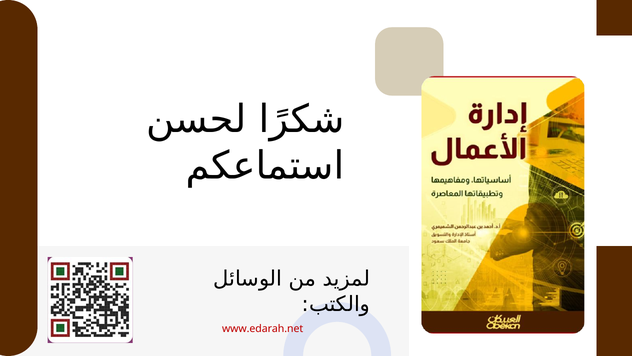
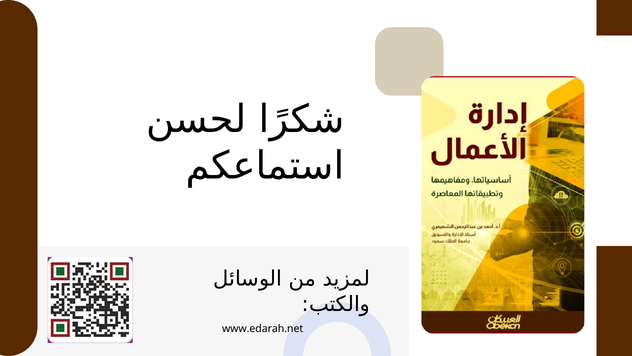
www.edarah.net colour: red -> black
